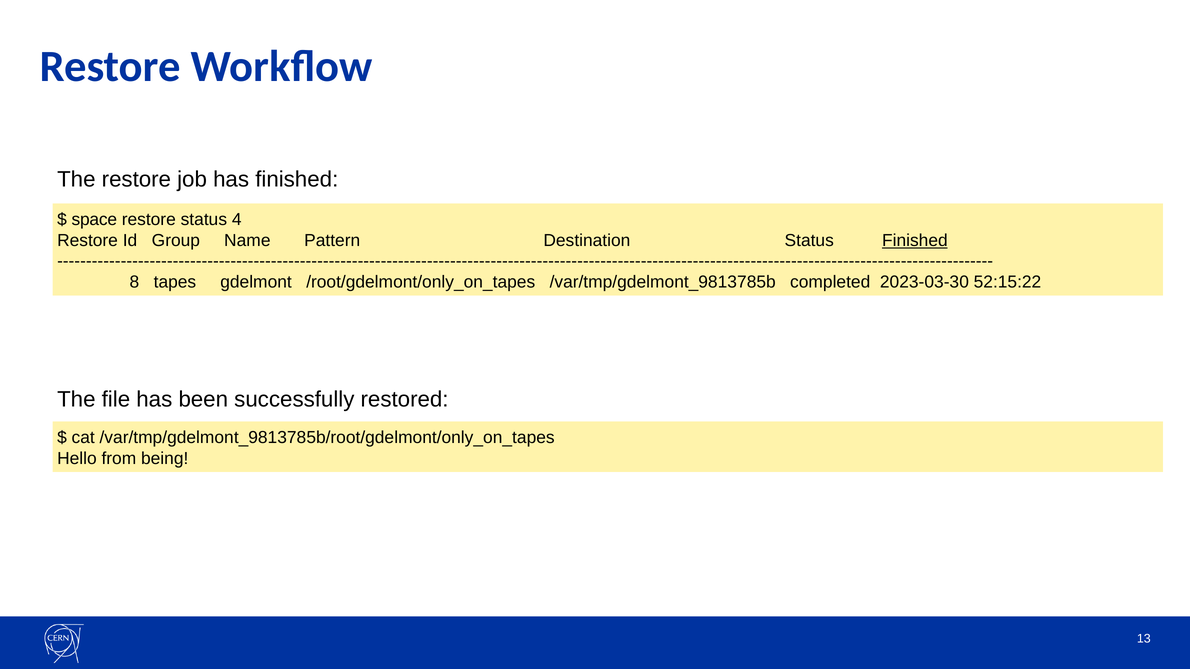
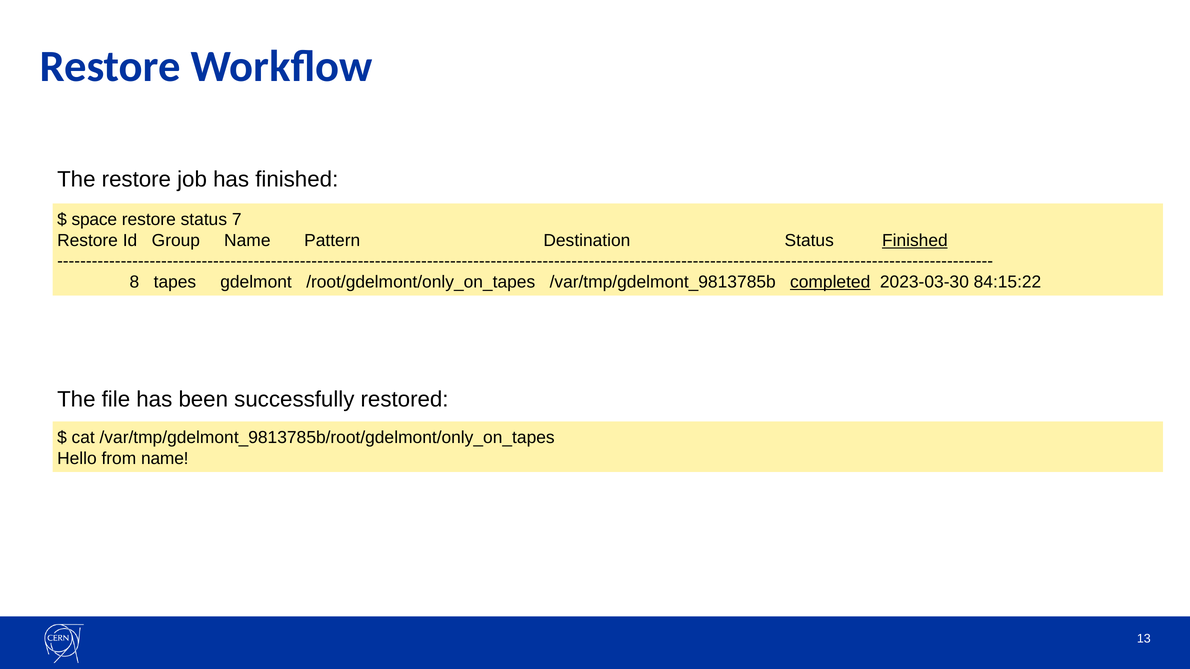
4: 4 -> 7
completed underline: none -> present
52:15:22: 52:15:22 -> 84:15:22
from being: being -> name
